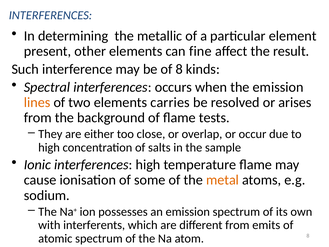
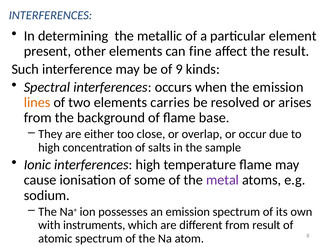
of 8: 8 -> 9
tests: tests -> base
metal colour: orange -> purple
interferents: interferents -> instruments
from emits: emits -> result
